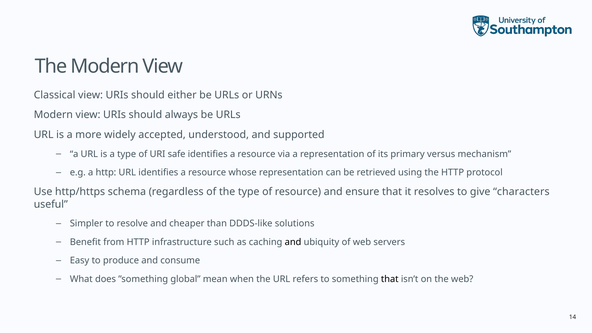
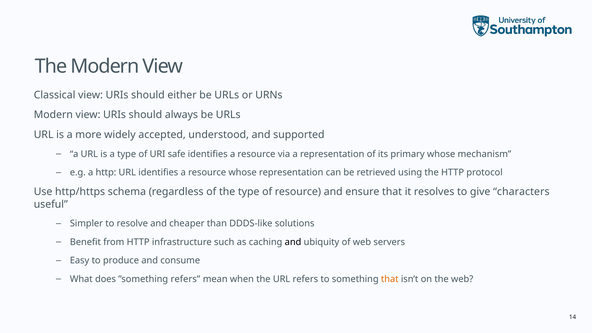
primary versus: versus -> whose
”something global: global -> refers
that at (390, 279) colour: black -> orange
